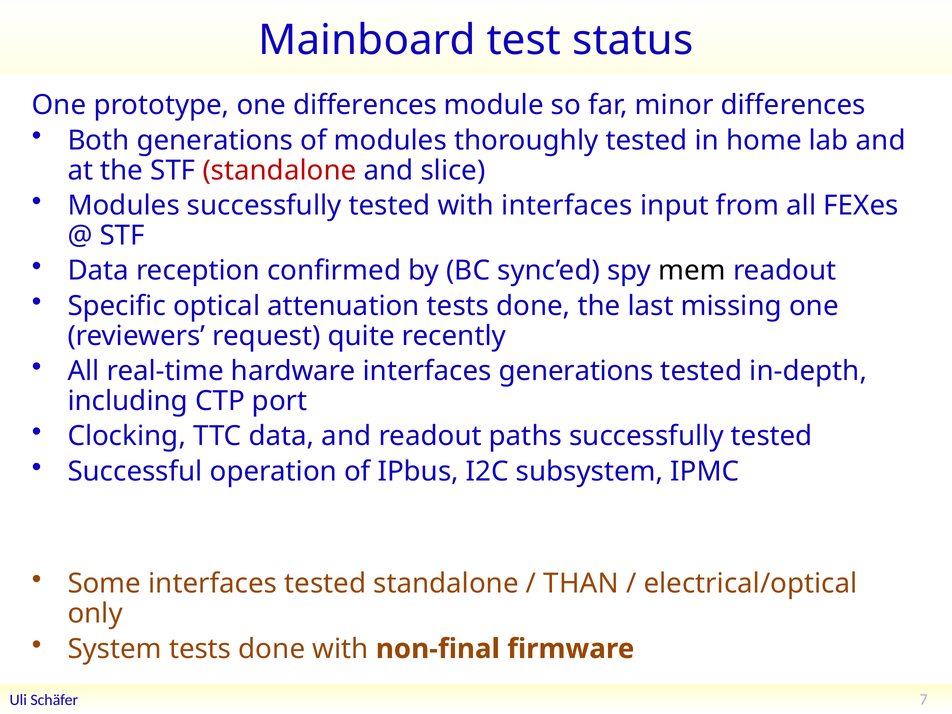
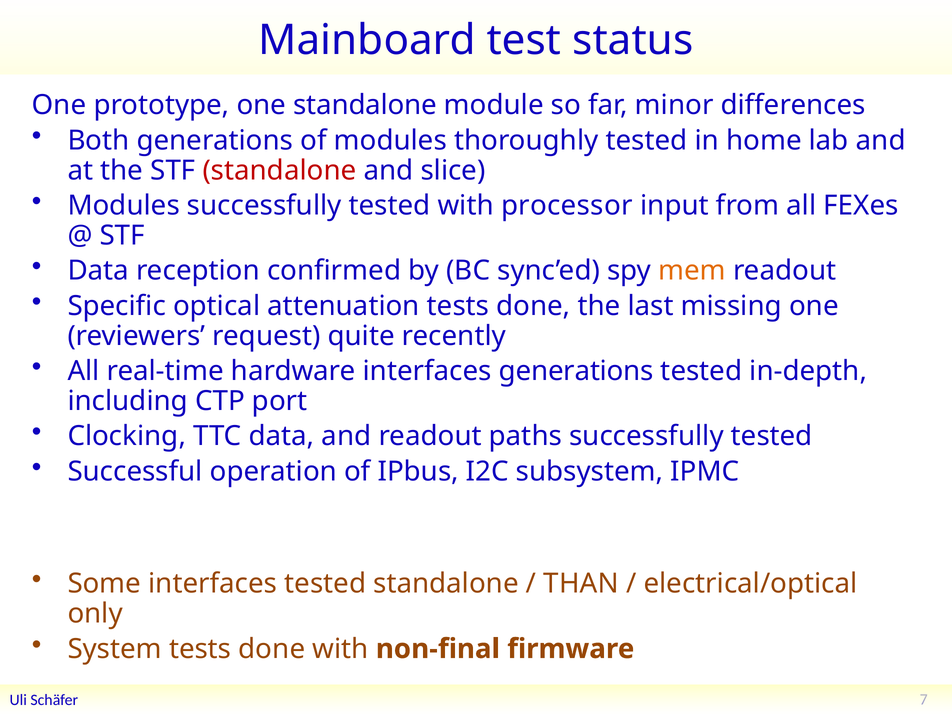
one differences: differences -> standalone
with interfaces: interfaces -> processor
mem colour: black -> orange
